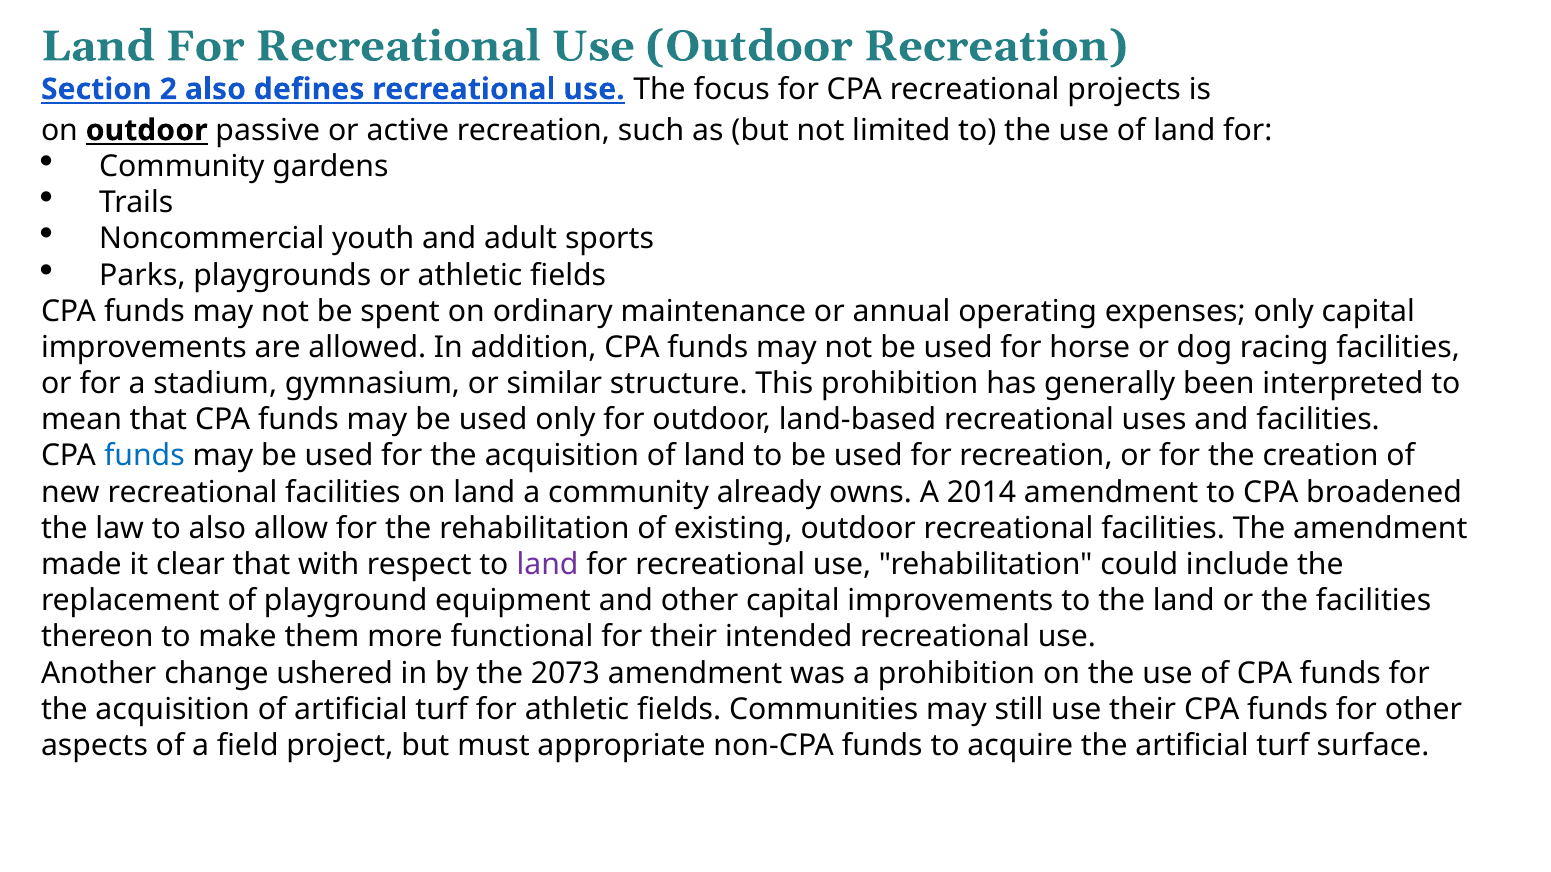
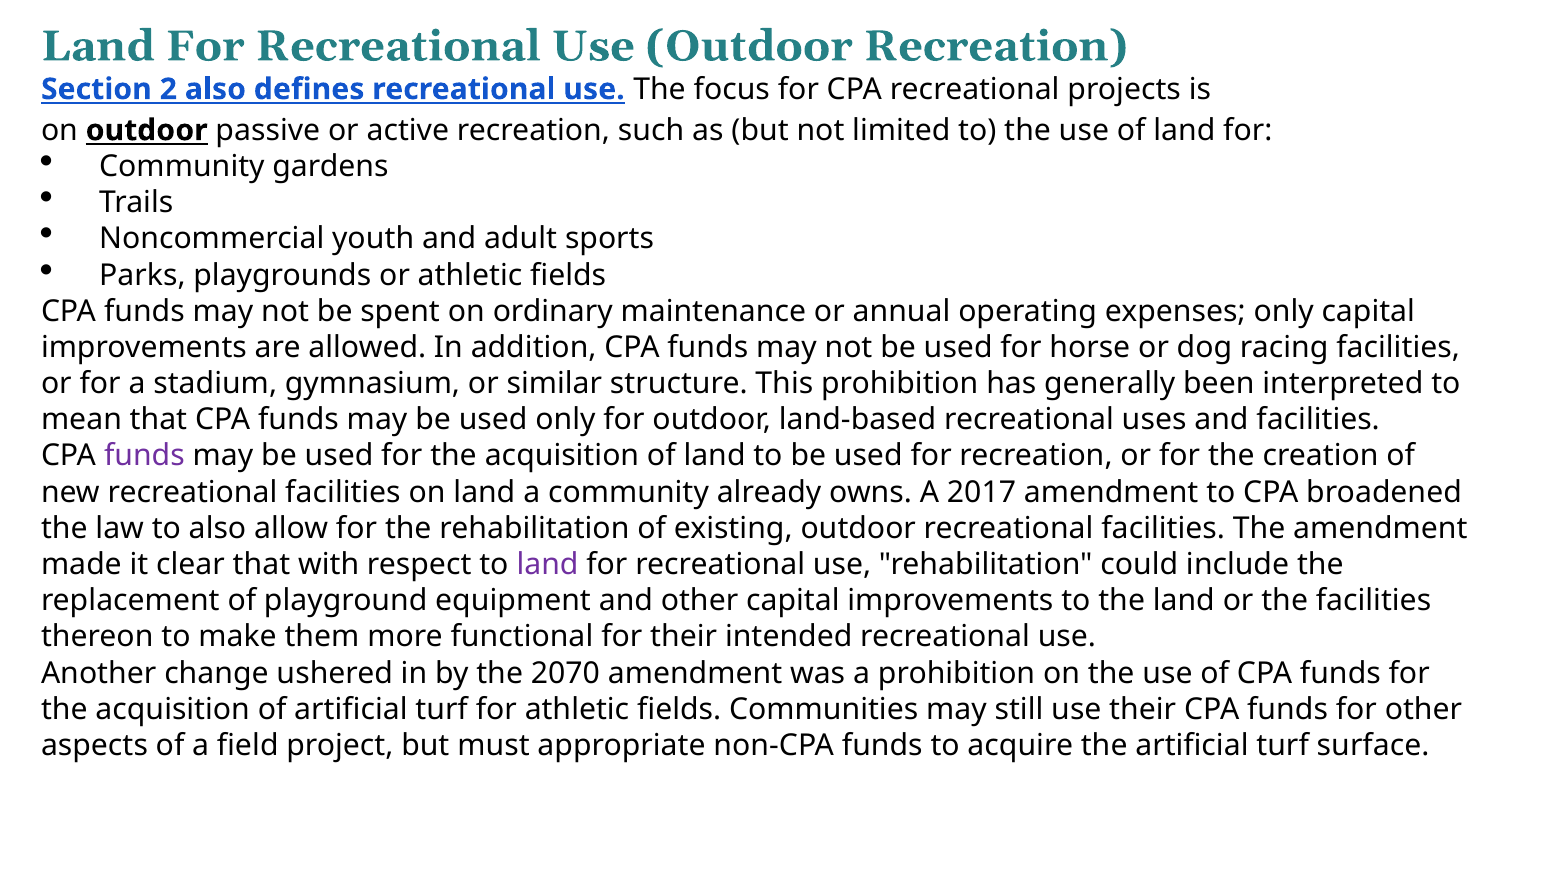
funds at (144, 456) colour: blue -> purple
2014: 2014 -> 2017
2073: 2073 -> 2070
